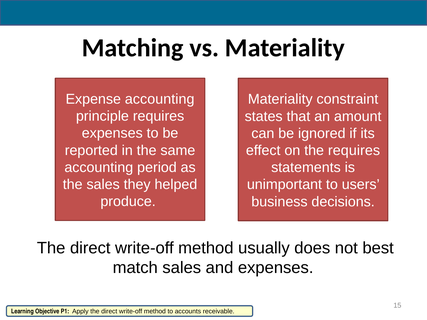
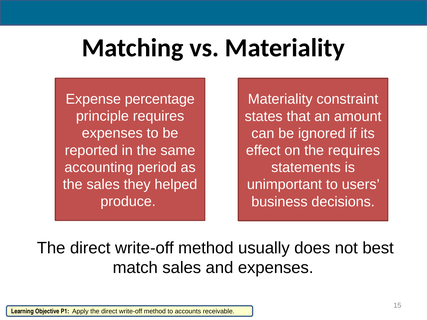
Expense accounting: accounting -> percentage
